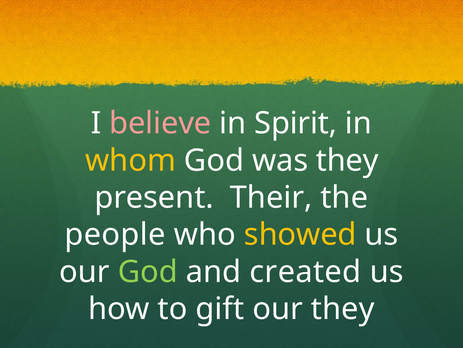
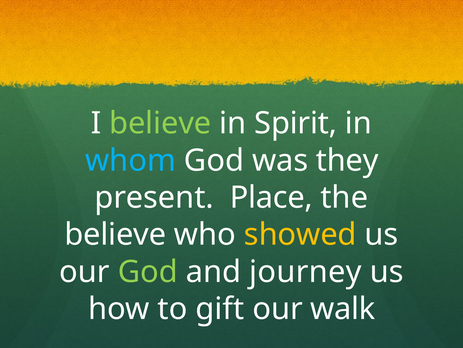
believe at (160, 123) colour: pink -> light green
whom colour: yellow -> light blue
Their: Their -> Place
people at (115, 234): people -> believe
created: created -> journey
our they: they -> walk
